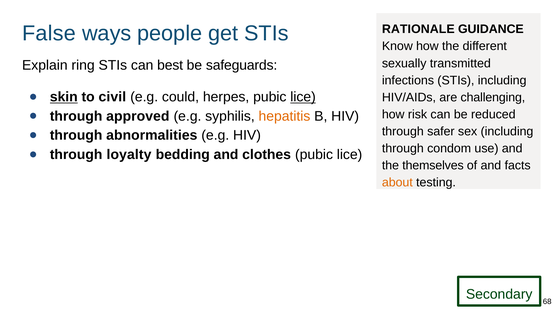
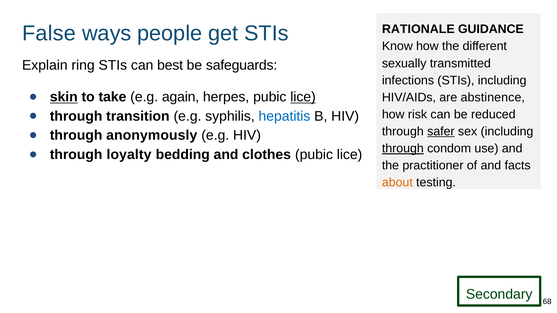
civil: civil -> take
could: could -> again
challenging: challenging -> abstinence
approved: approved -> transition
hepatitis colour: orange -> blue
safer underline: none -> present
abnormalities: abnormalities -> anonymously
through at (403, 149) underline: none -> present
themselves: themselves -> practitioner
